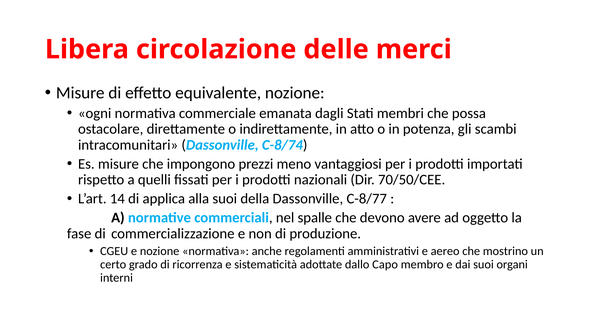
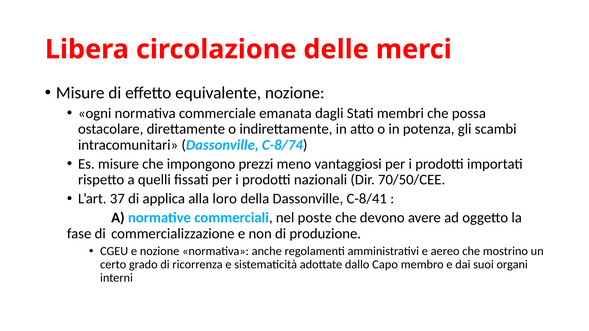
14: 14 -> 37
alla suoi: suoi -> loro
C-8/77: C-8/77 -> C-8/41
spalle: spalle -> poste
